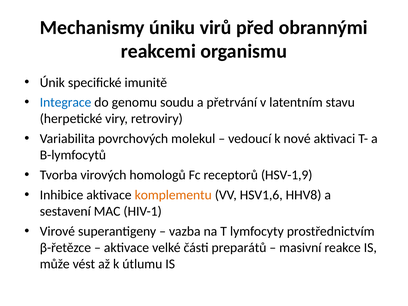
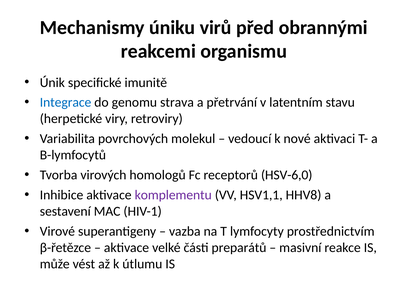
soudu: soudu -> strava
HSV-1,9: HSV-1,9 -> HSV-6,0
komplementu colour: orange -> purple
HSV1,6: HSV1,6 -> HSV1,1
